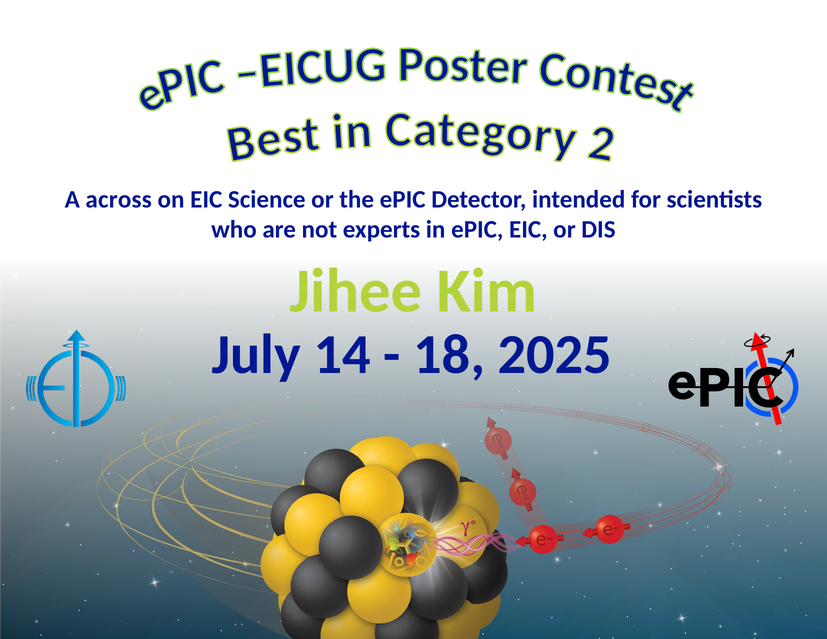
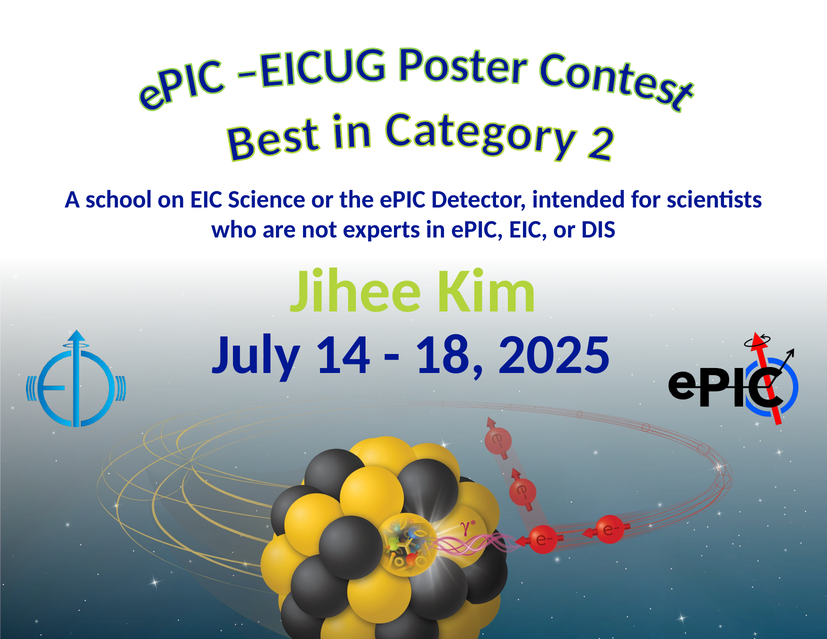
across: across -> school
